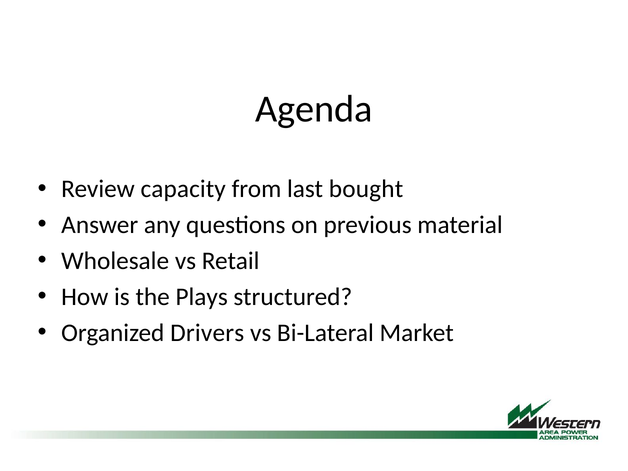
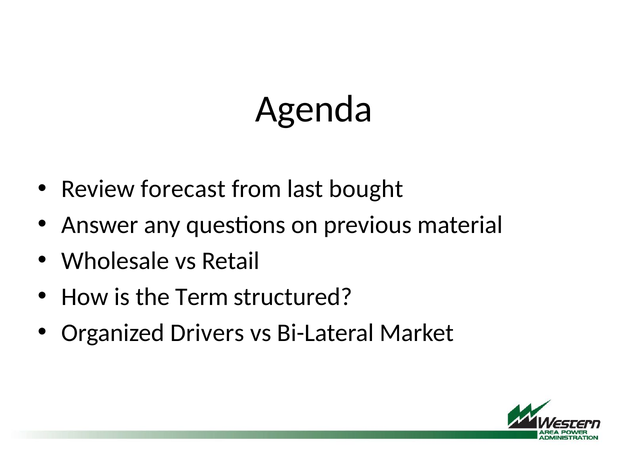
capacity: capacity -> forecast
Plays: Plays -> Term
